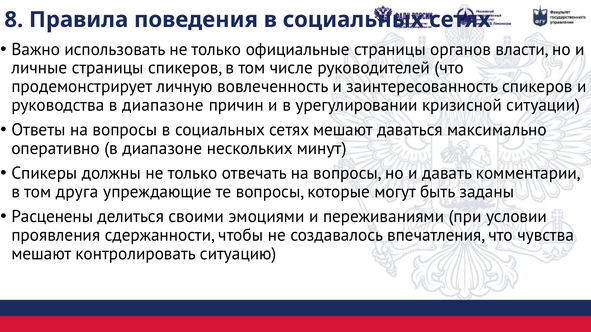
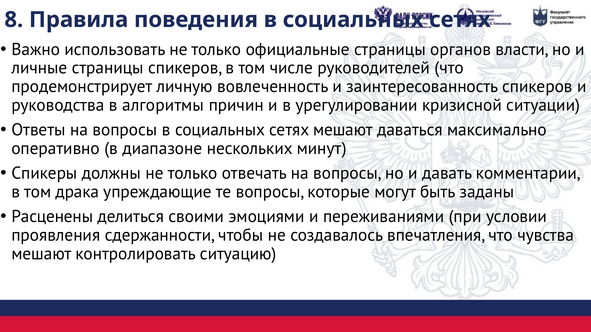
руководства в диапазоне: диапазоне -> алгоритмы
друга: друга -> драка
